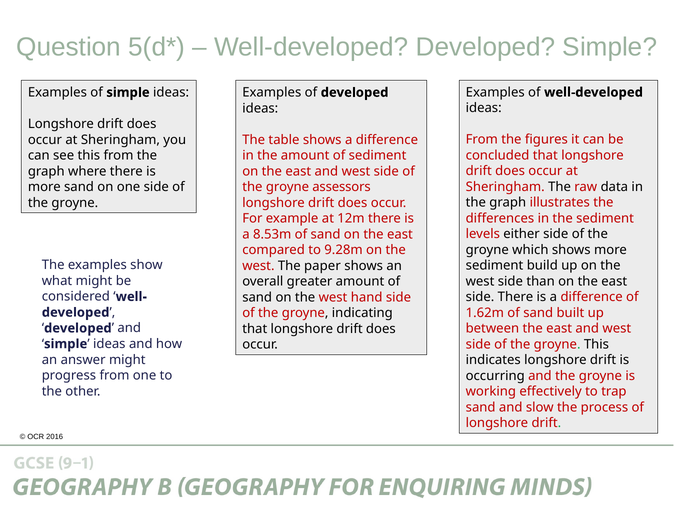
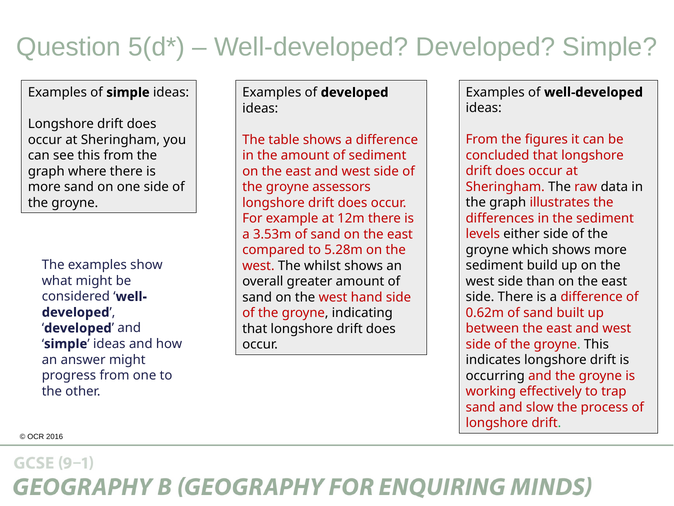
8.53m: 8.53m -> 3.53m
9.28m: 9.28m -> 5.28m
paper: paper -> whilst
1.62m: 1.62m -> 0.62m
